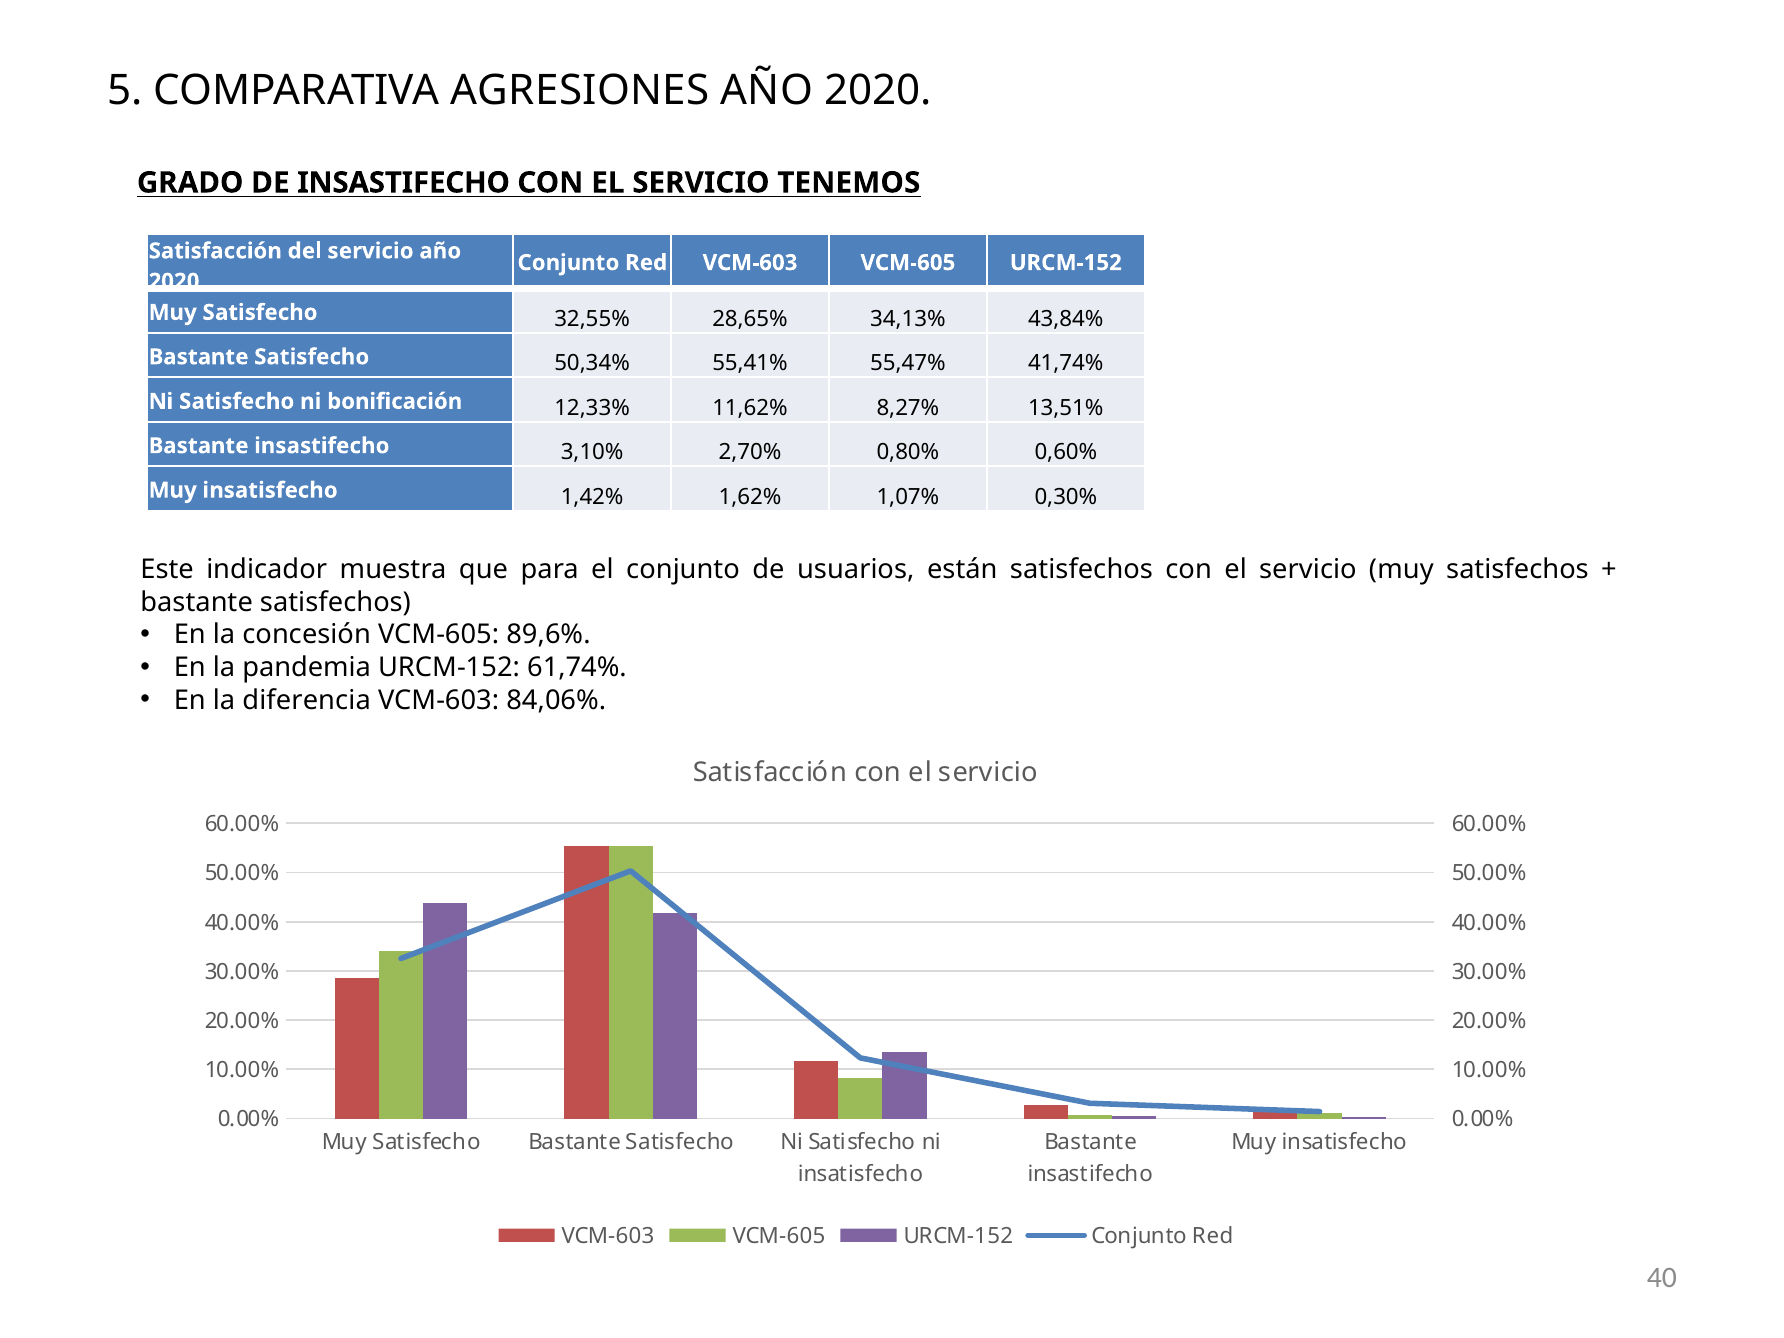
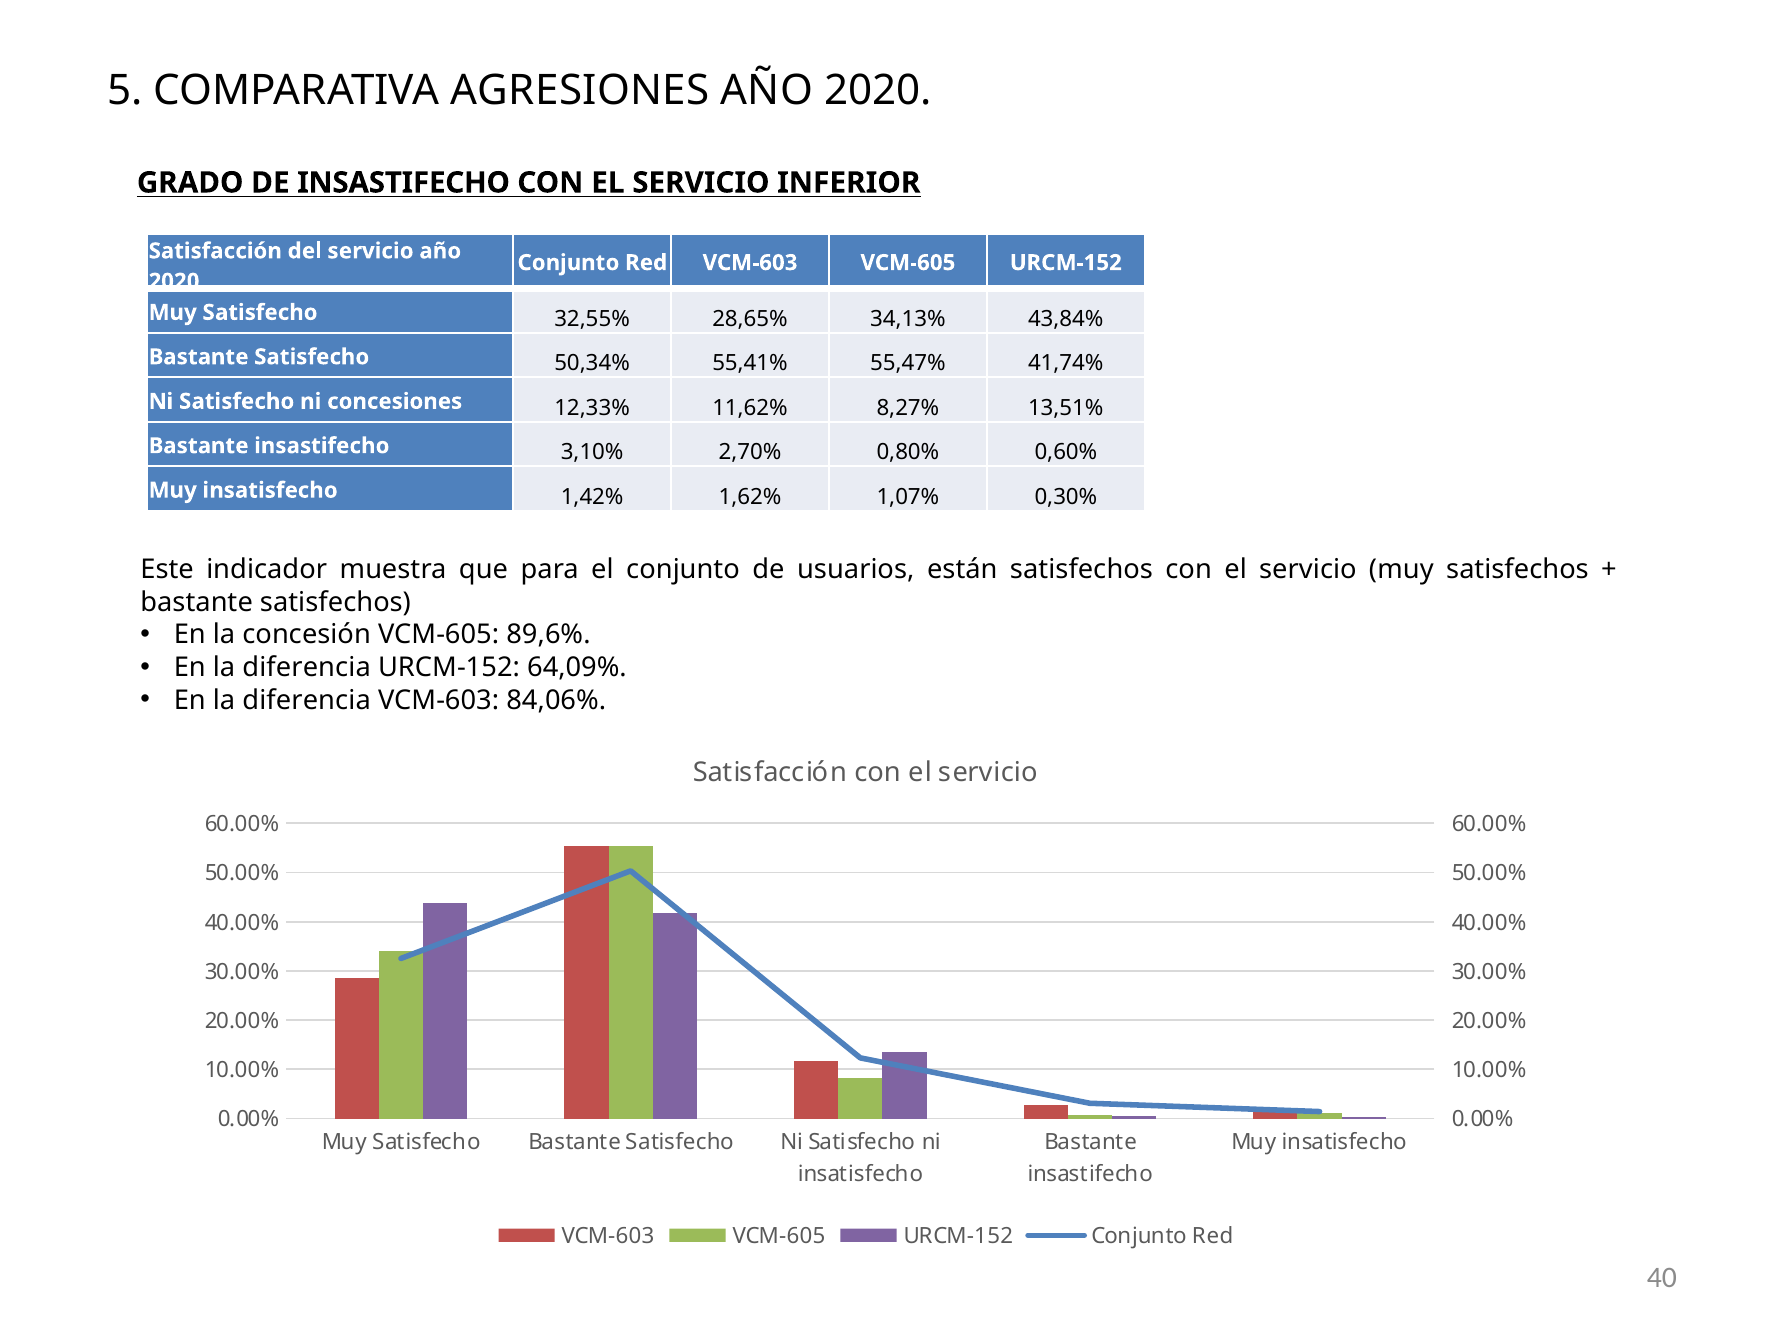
TENEMOS: TENEMOS -> INFERIOR
bonificación: bonificación -> concesiones
pandemia at (307, 668): pandemia -> diferencia
61,74%: 61,74% -> 64,09%
